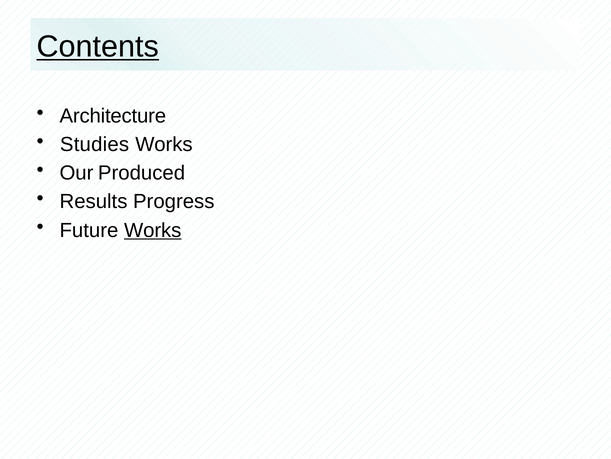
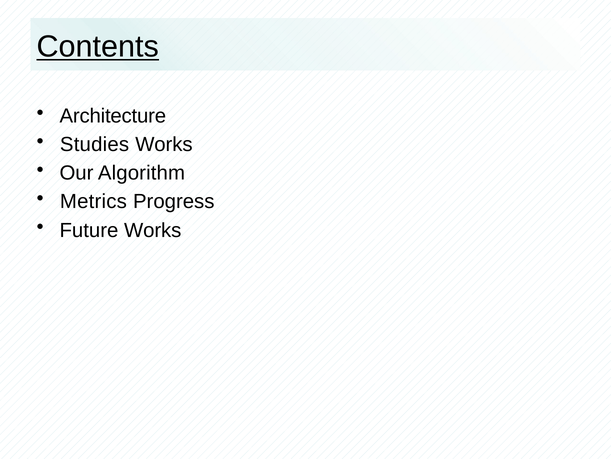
Produced: Produced -> Algorithm
Results: Results -> Metrics
Works at (153, 230) underline: present -> none
